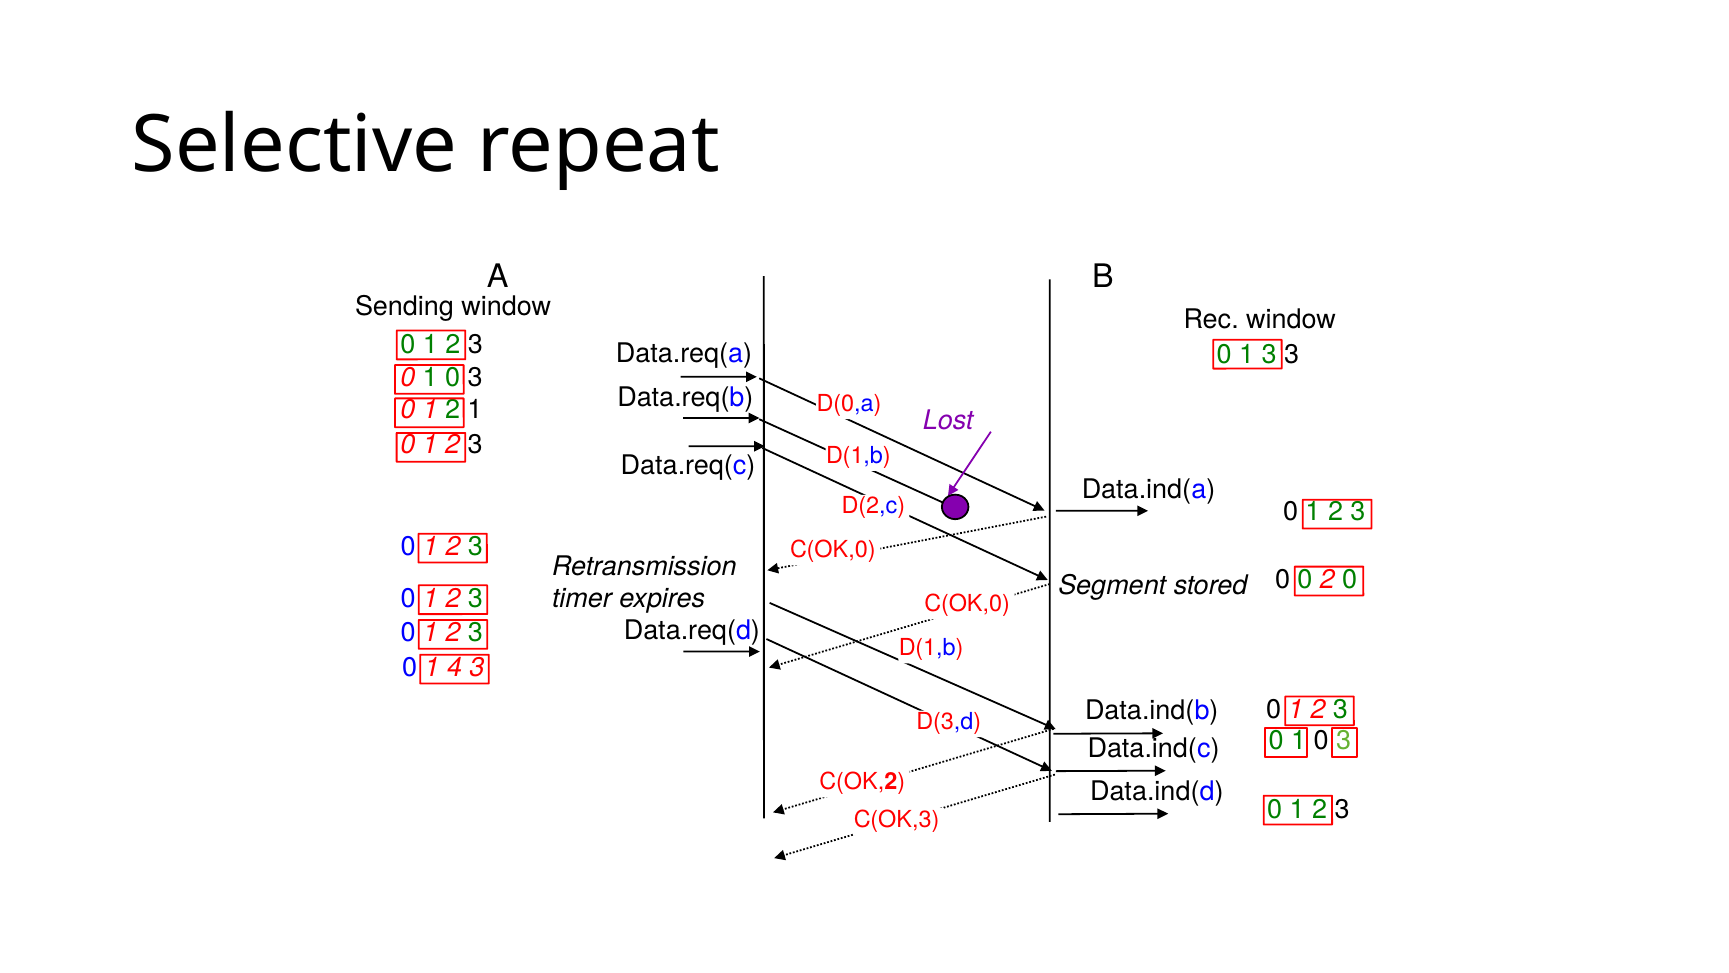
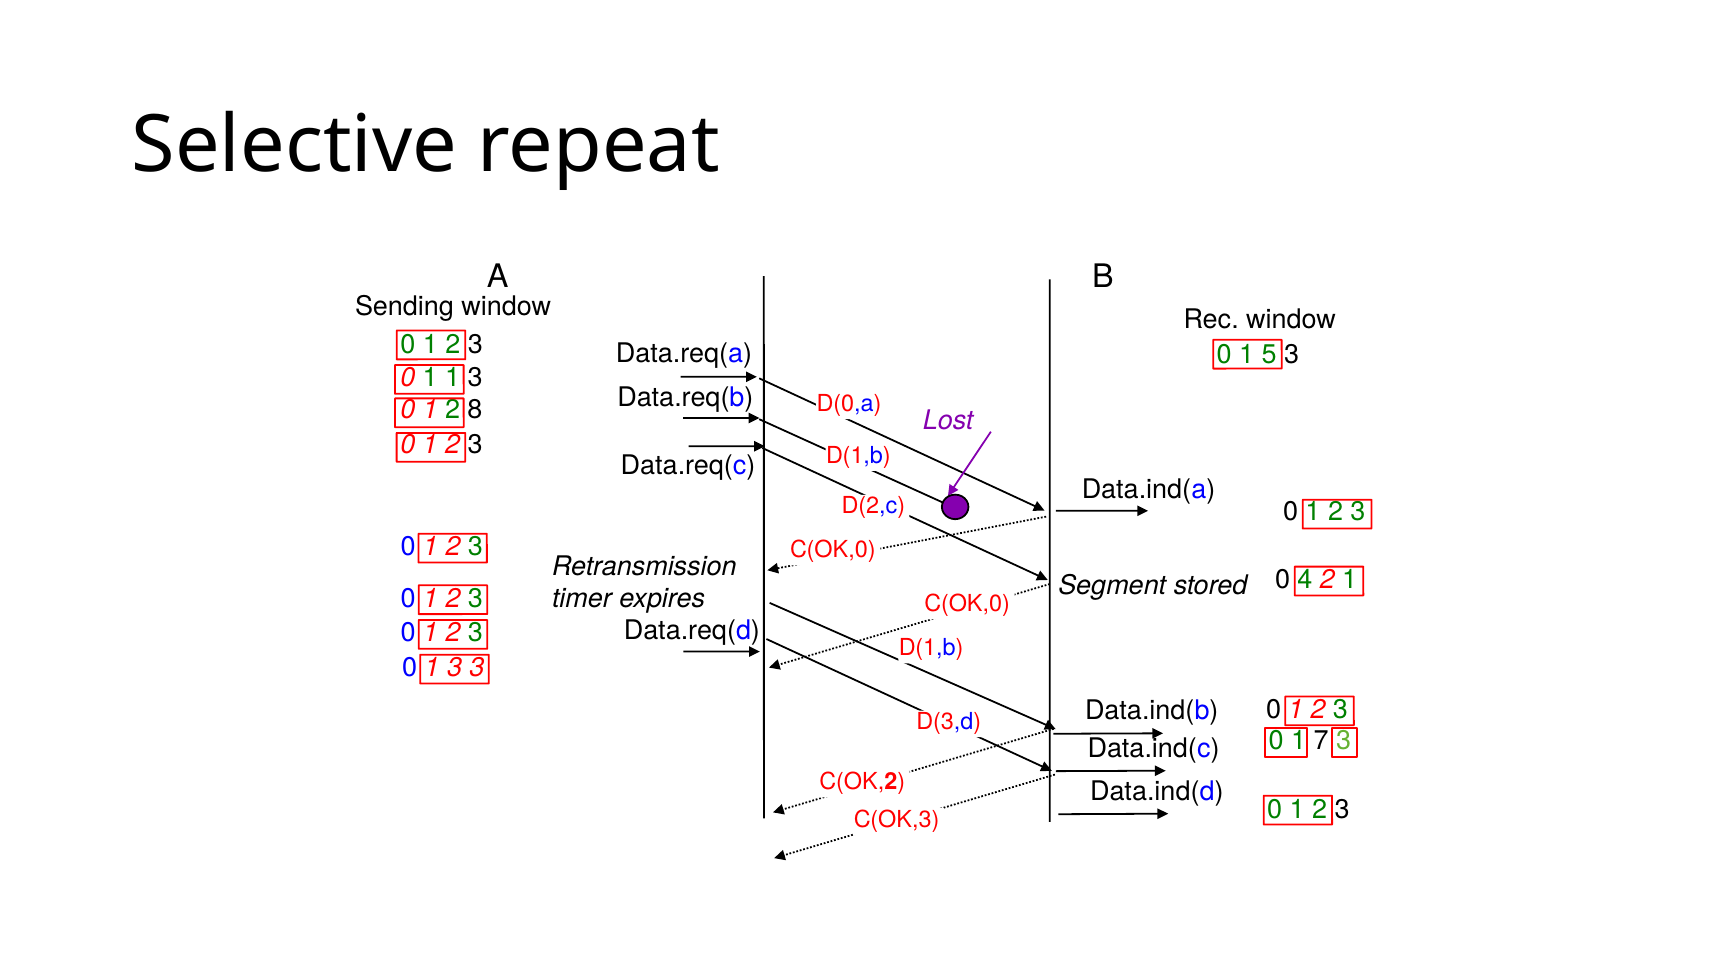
1 3: 3 -> 5
0 at (453, 378): 0 -> 1
2 1: 1 -> 8
0 0: 0 -> 4
2 0: 0 -> 1
0 1 4: 4 -> 3
0 at (1321, 740): 0 -> 7
